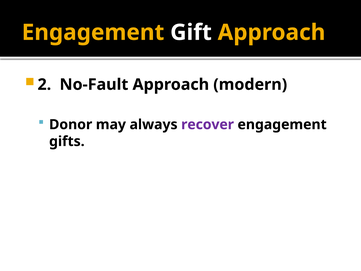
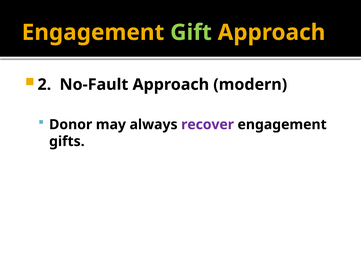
Gift colour: white -> light green
